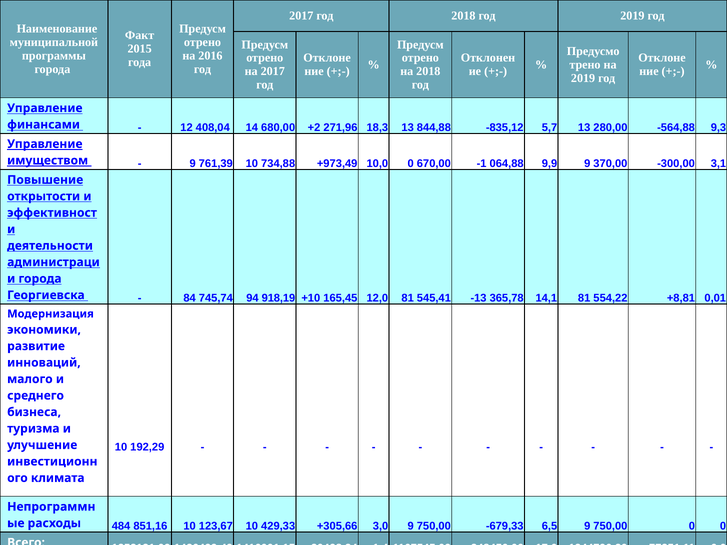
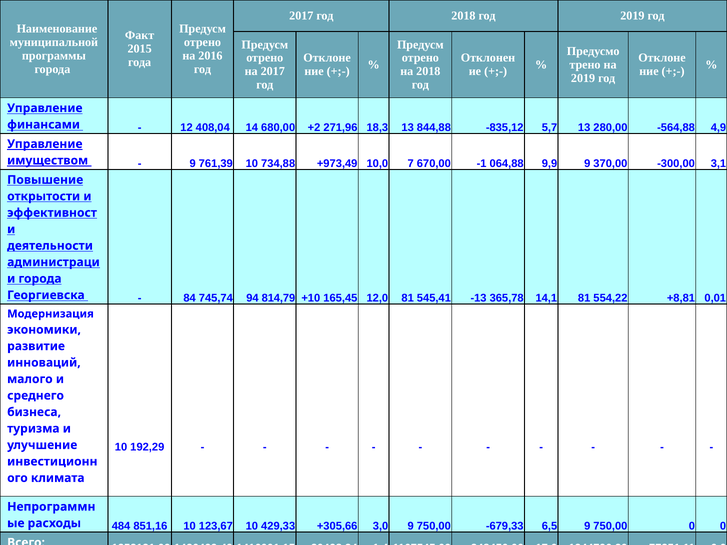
9,3: 9,3 -> 4,9
10,0 0: 0 -> 7
918,19: 918,19 -> 814,79
